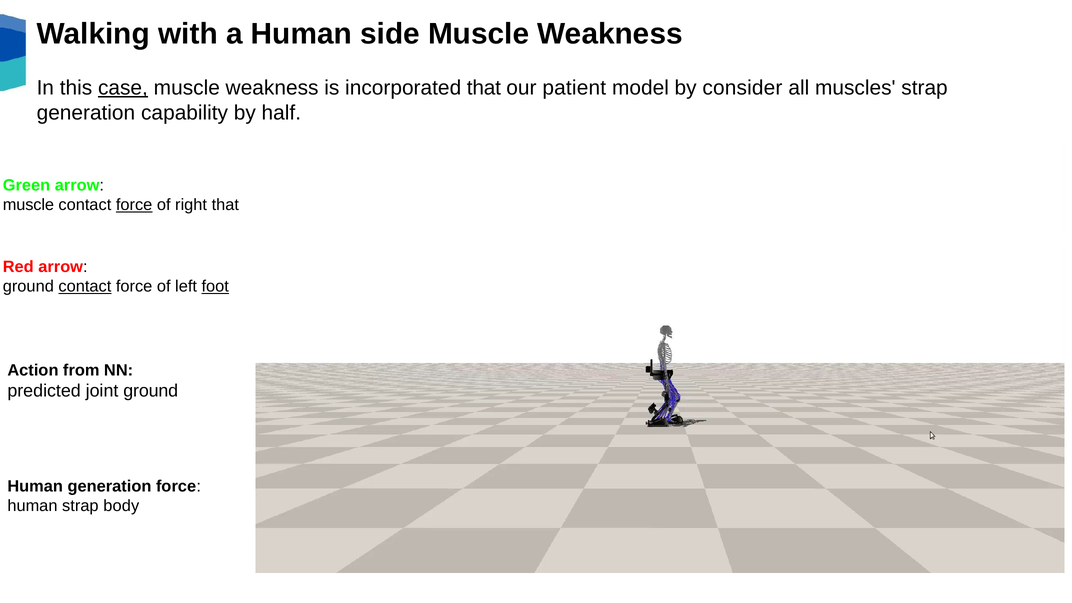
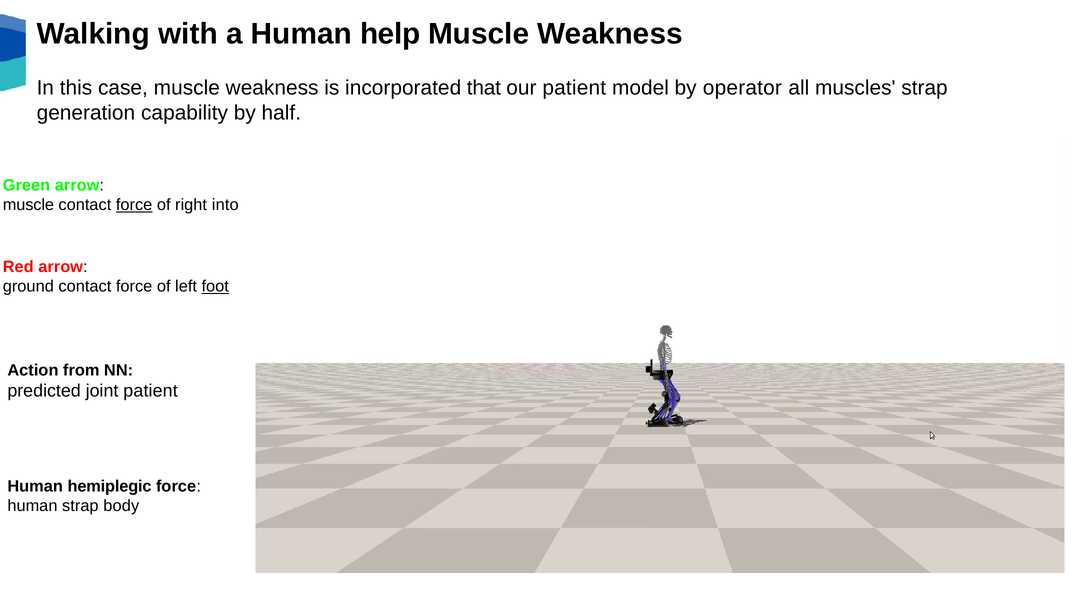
side: side -> help
case underline: present -> none
consider: consider -> operator
right that: that -> into
contact at (85, 286) underline: present -> none
joint ground: ground -> patient
Human generation: generation -> hemiplegic
